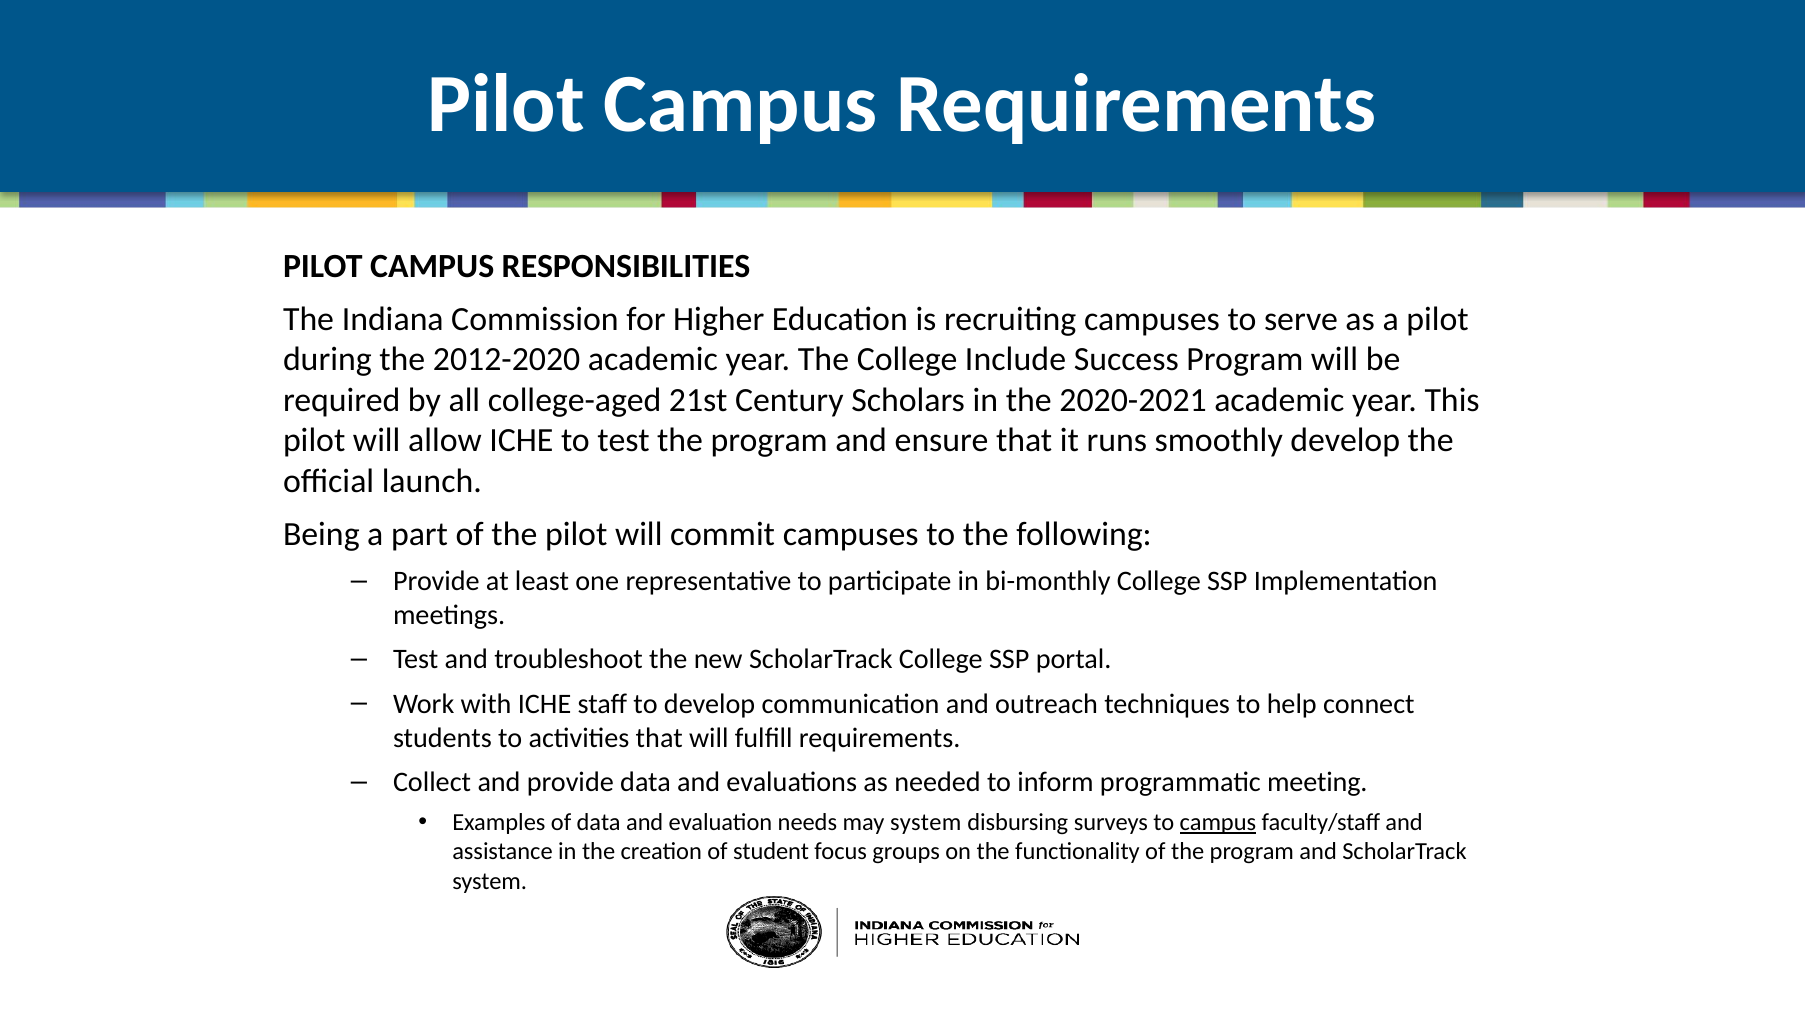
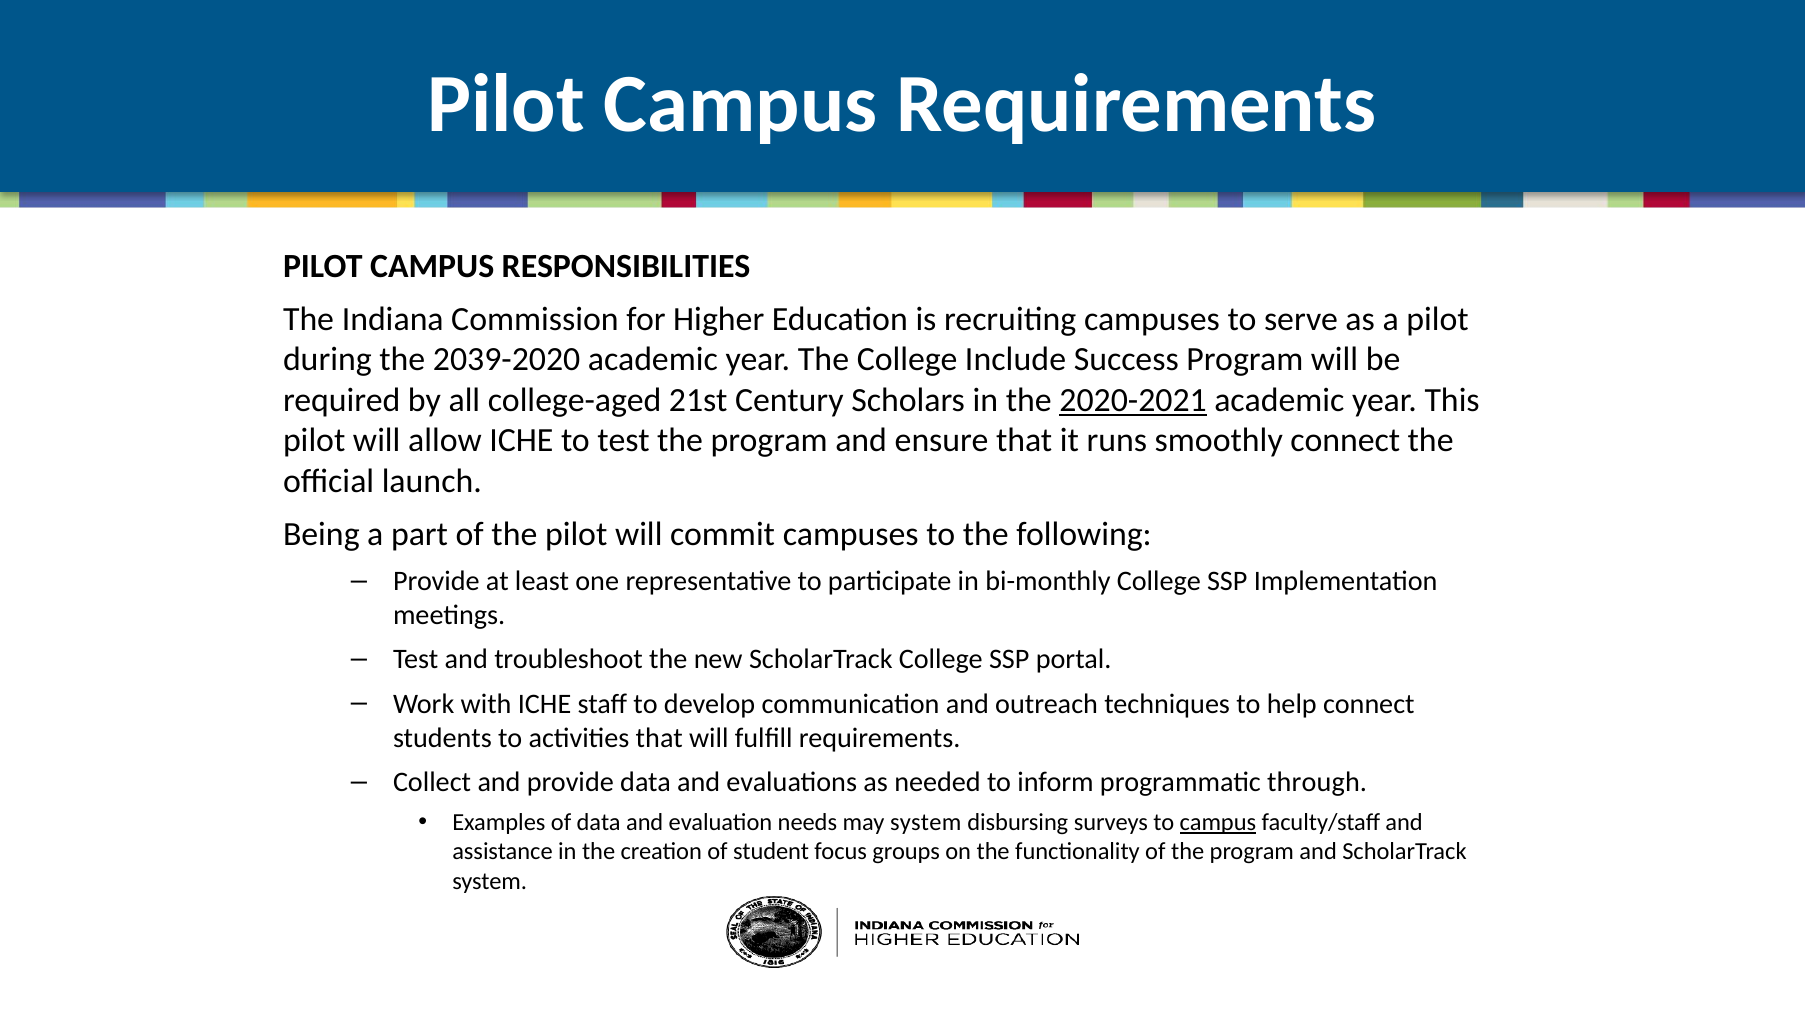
2012-2020: 2012-2020 -> 2039-2020
2020-2021 underline: none -> present
smoothly develop: develop -> connect
meeting: meeting -> through
